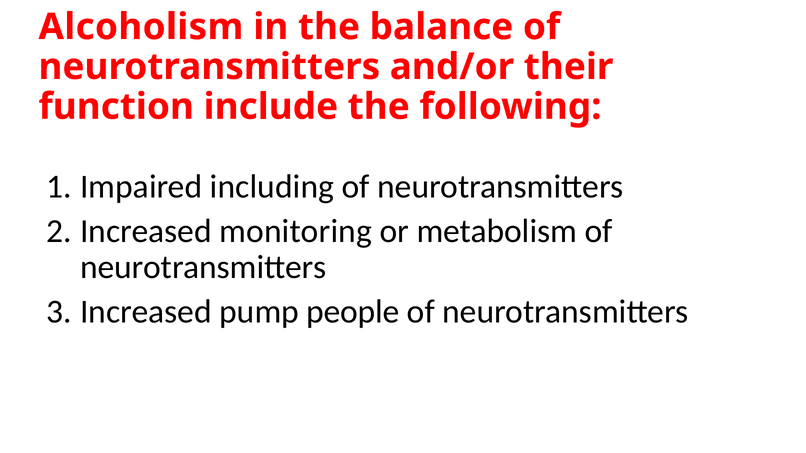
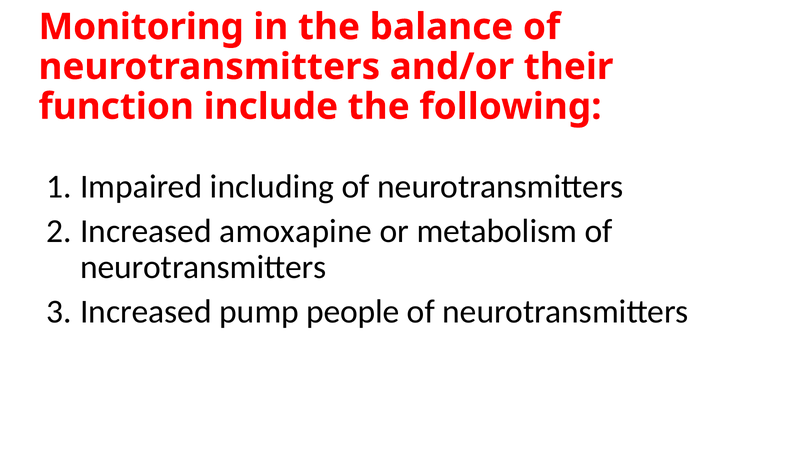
Alcoholism: Alcoholism -> Monitoring
monitoring: monitoring -> amoxapine
